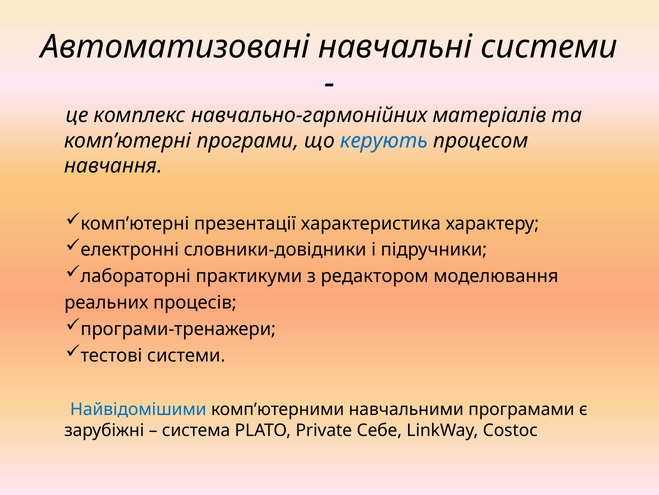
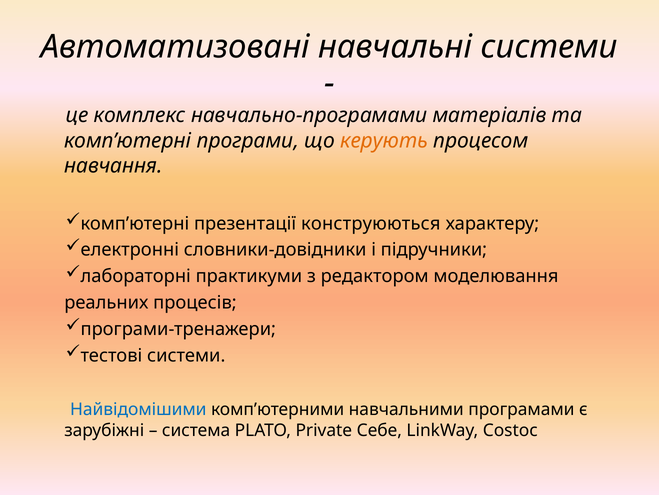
навчально-гармонійних: навчально-гармонійних -> навчально-програмами
керують colour: blue -> orange
характеристика: характеристика -> конструюються
